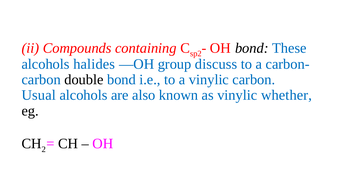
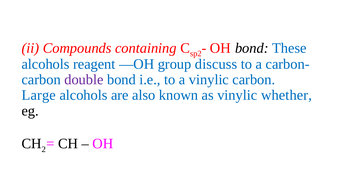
halides: halides -> reagent
double colour: black -> purple
Usual: Usual -> Large
